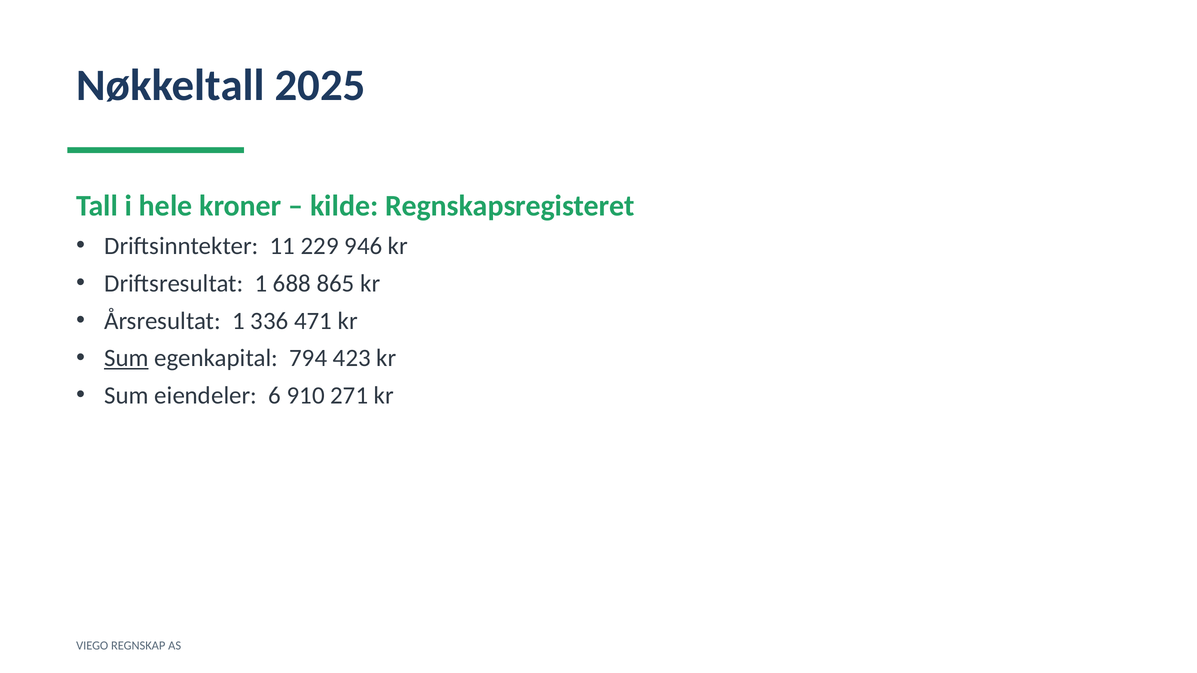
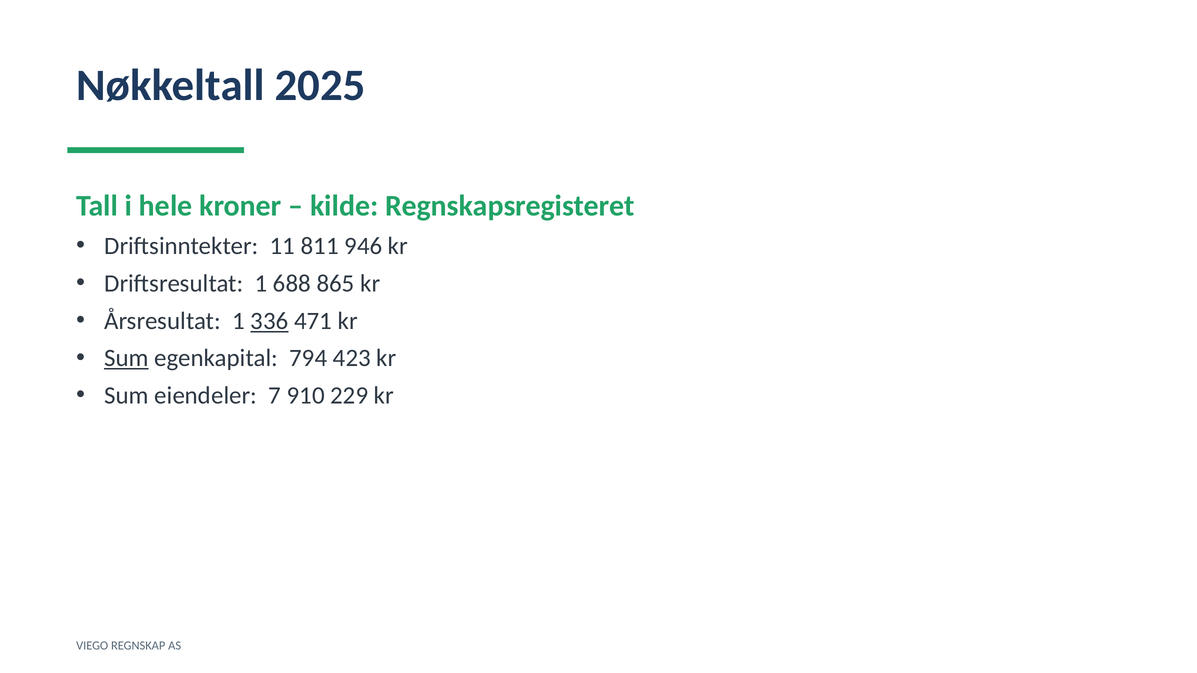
229: 229 -> 811
336 underline: none -> present
6: 6 -> 7
271: 271 -> 229
